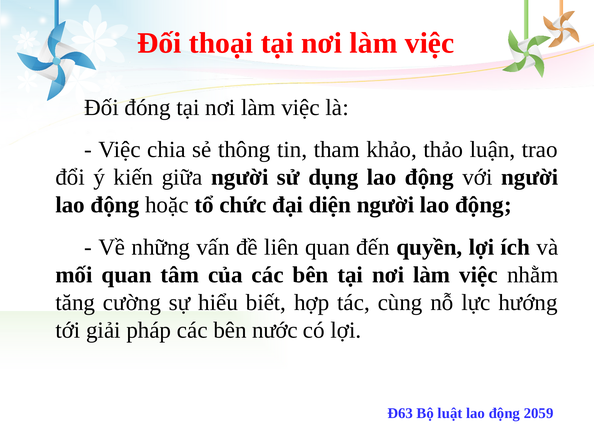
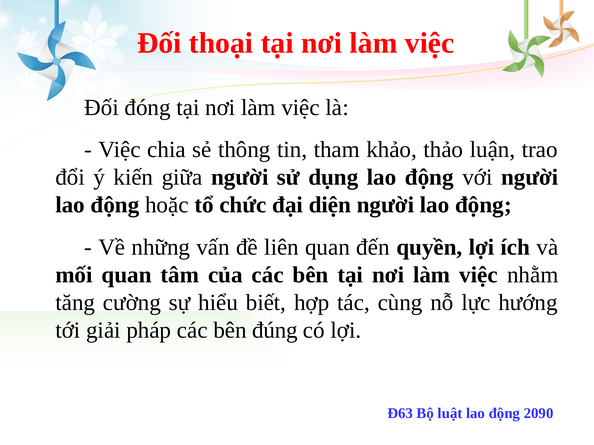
nước: nước -> đúng
2059: 2059 -> 2090
